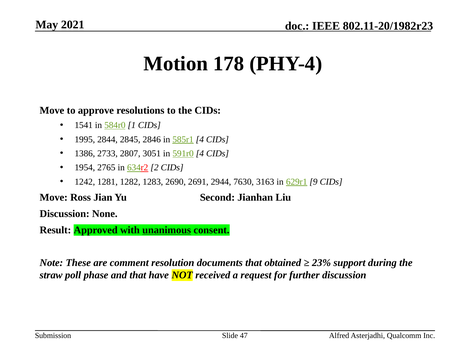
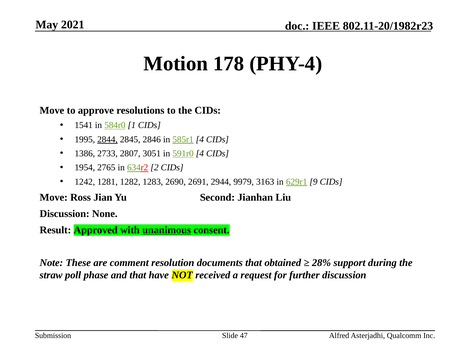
2844 underline: none -> present
7630: 7630 -> 9979
23%: 23% -> 28%
